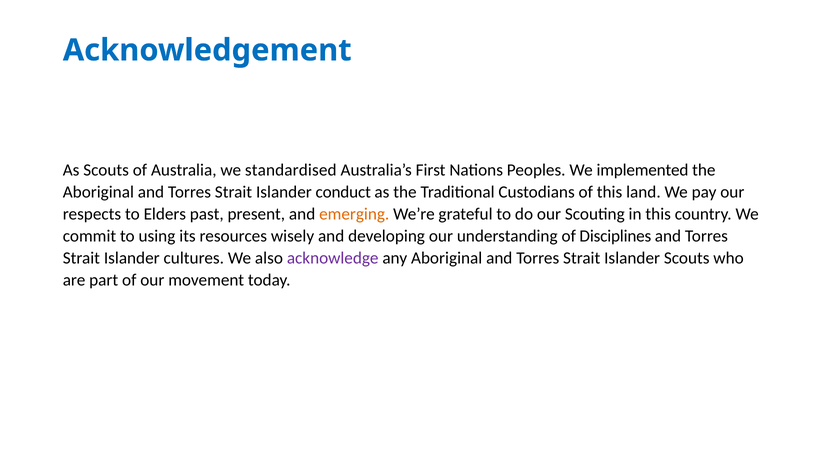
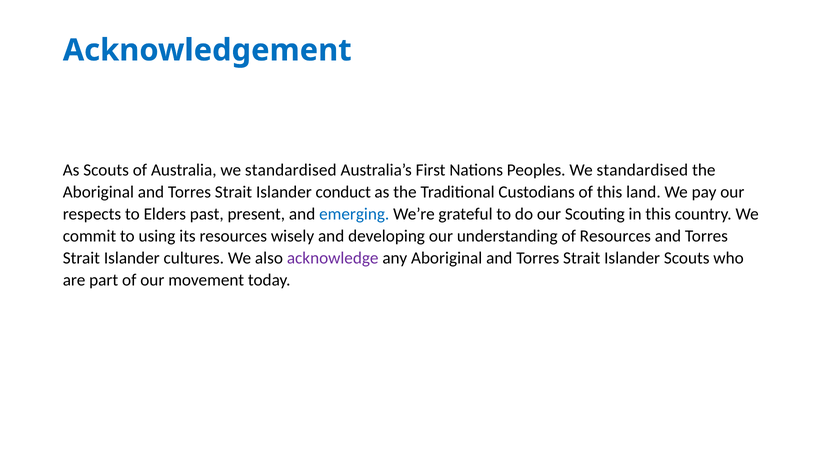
Peoples We implemented: implemented -> standardised
emerging colour: orange -> blue
of Disciplines: Disciplines -> Resources
